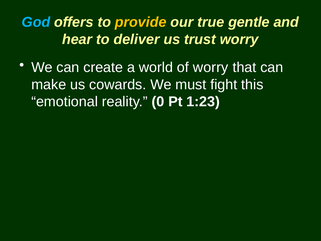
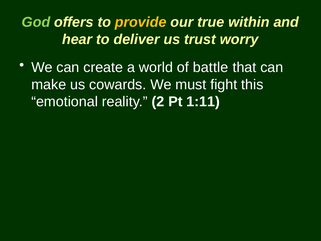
God colour: light blue -> light green
gentle: gentle -> within
of worry: worry -> battle
0: 0 -> 2
1:23: 1:23 -> 1:11
